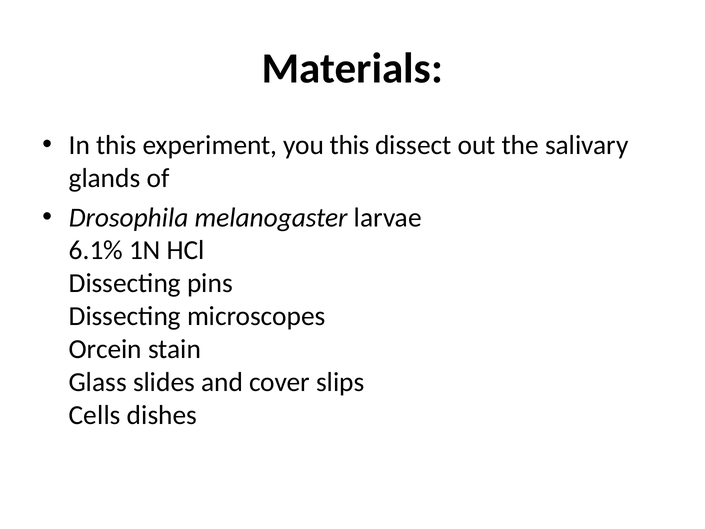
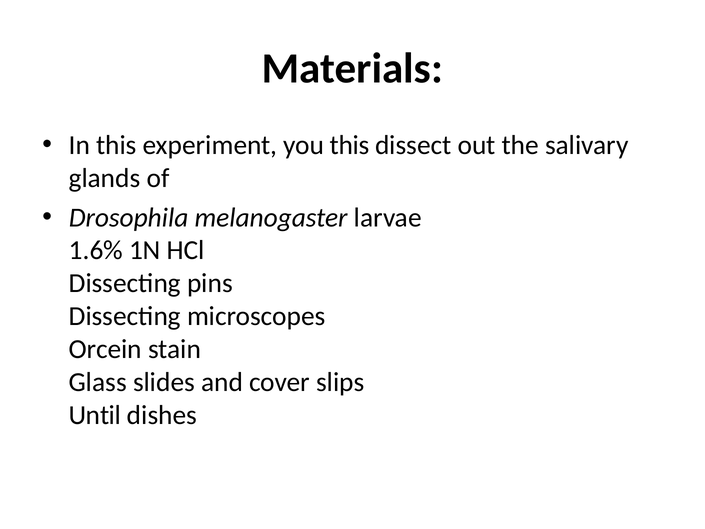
6.1%: 6.1% -> 1.6%
Cells: Cells -> Until
